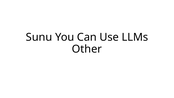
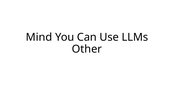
Sunu: Sunu -> Mind
